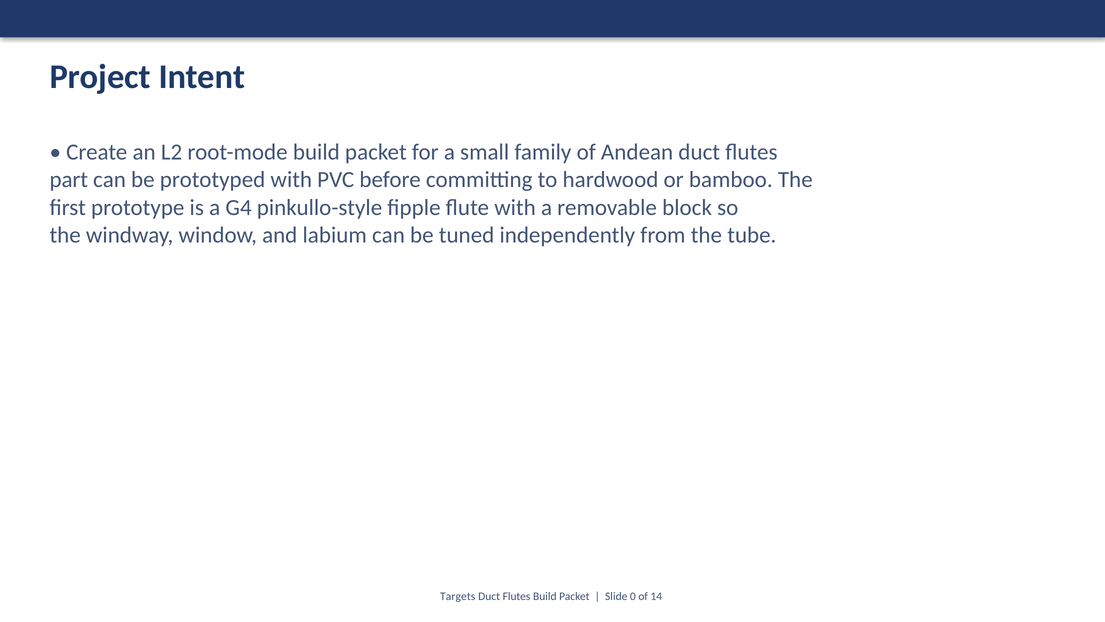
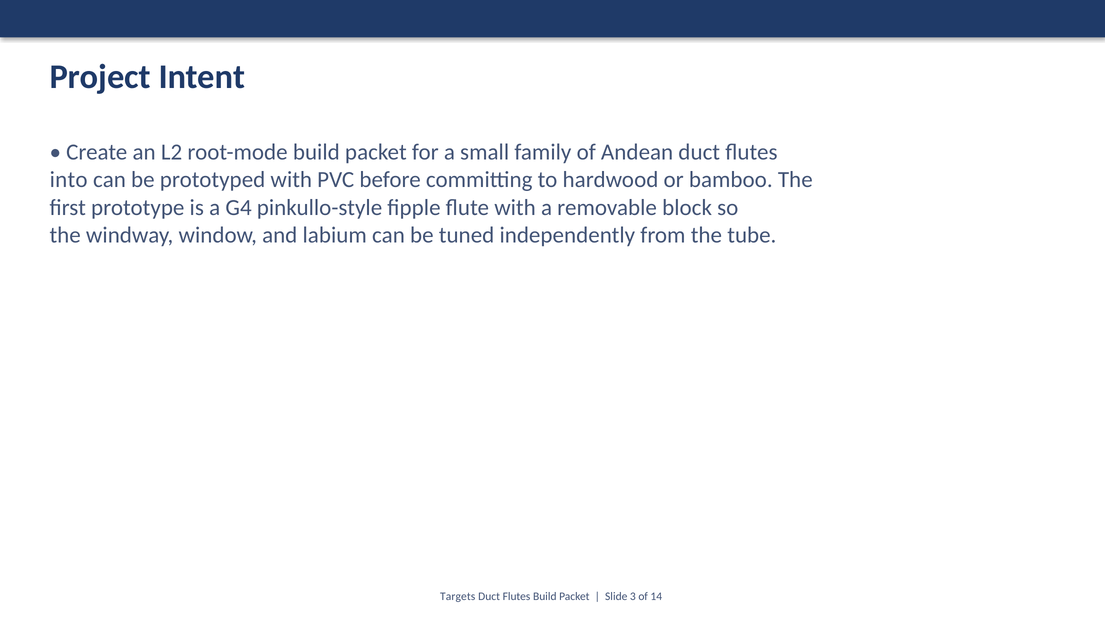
part: part -> into
0: 0 -> 3
